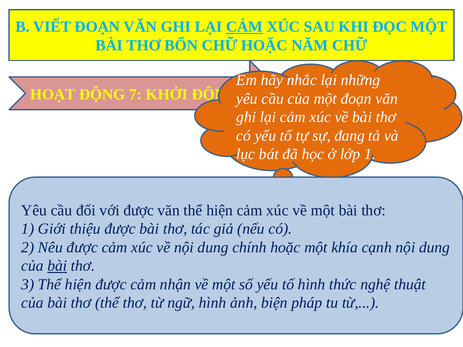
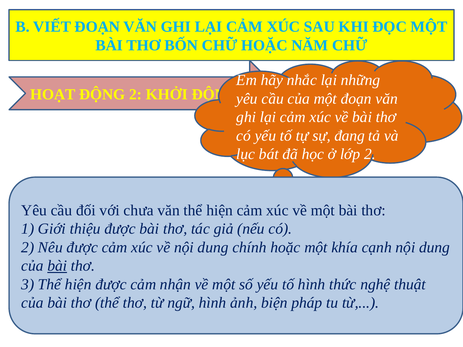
CẢM at (244, 27) underline: present -> none
ĐỘNG 7: 7 -> 2
lớp 1: 1 -> 2
với được: được -> chưa
